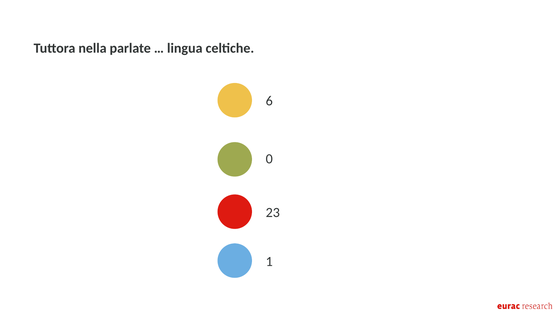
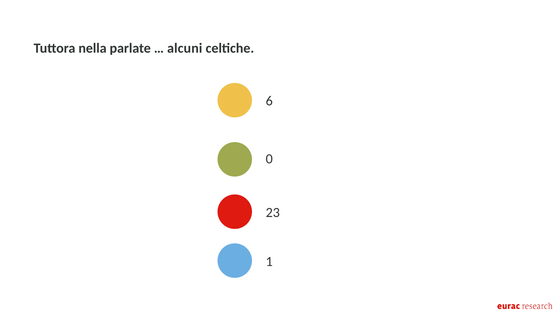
lingua: lingua -> alcuni
